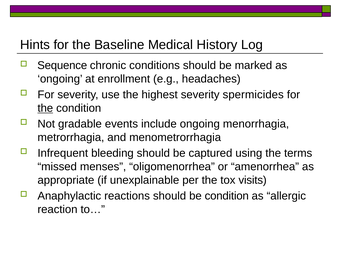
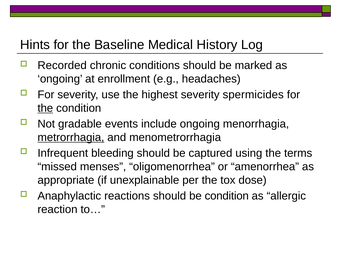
Sequence: Sequence -> Recorded
metrorrhagia underline: none -> present
visits: visits -> dose
